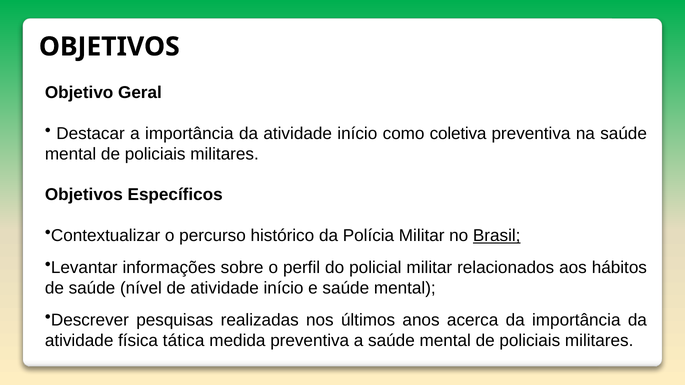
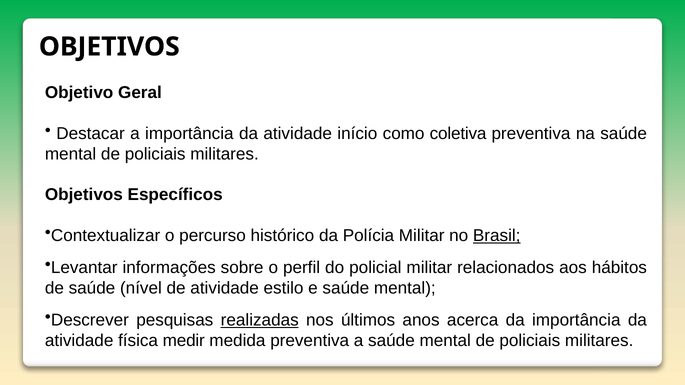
de atividade início: início -> estilo
realizadas underline: none -> present
tática: tática -> medir
